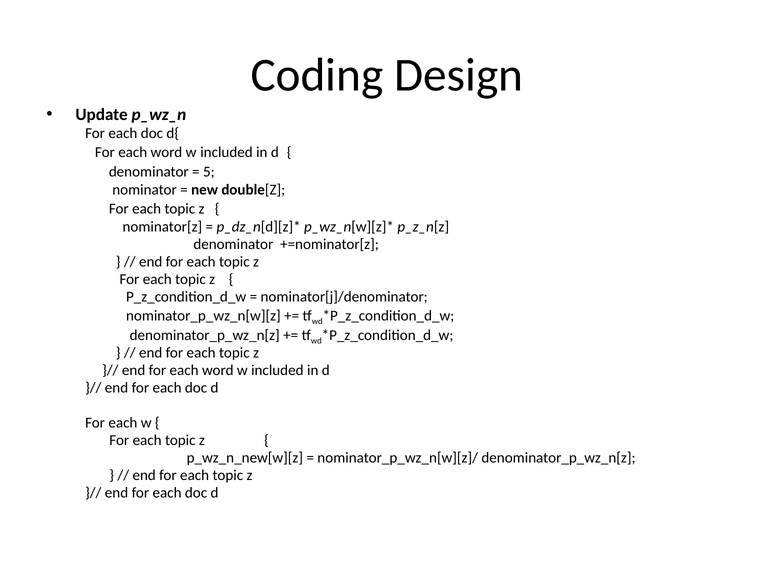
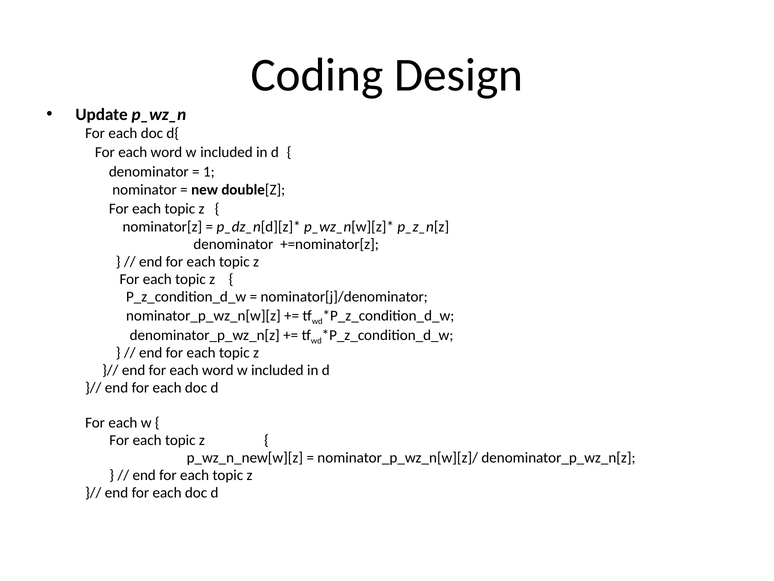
5: 5 -> 1
